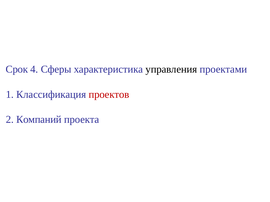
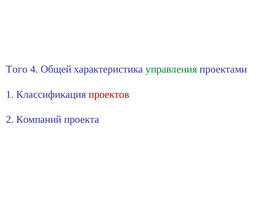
Срок: Срок -> Того
Сферы: Сферы -> Общей
управления colour: black -> green
